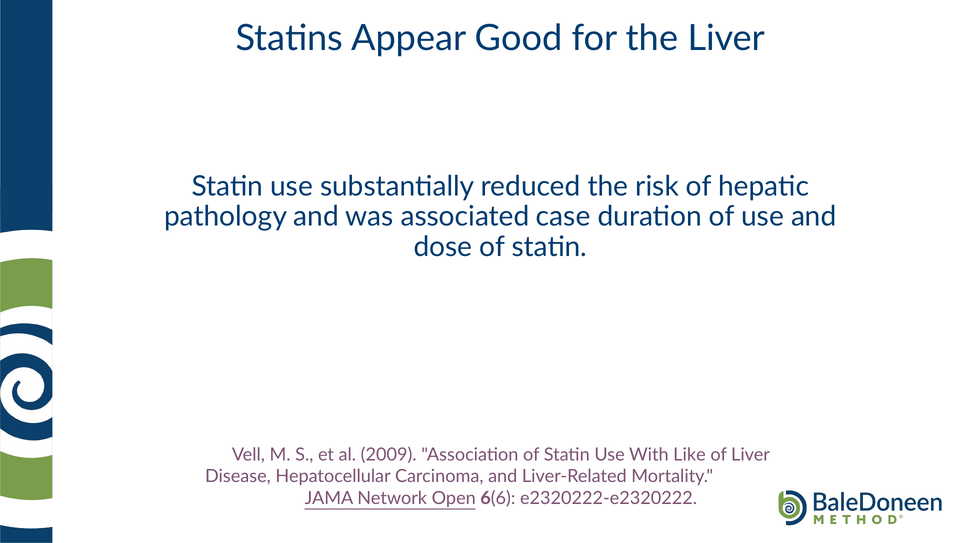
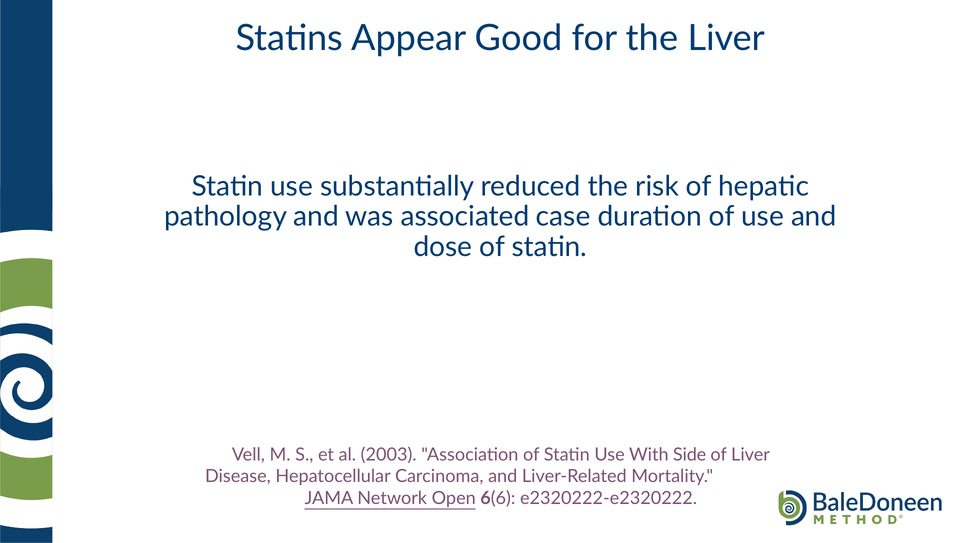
2009: 2009 -> 2003
Like: Like -> Side
